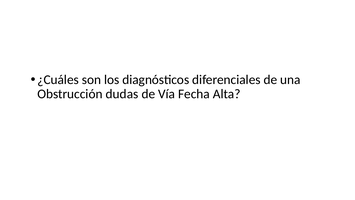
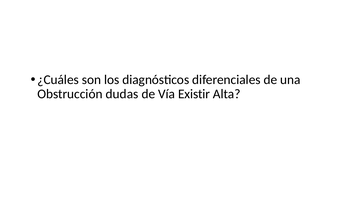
Fecha: Fecha -> Existir
